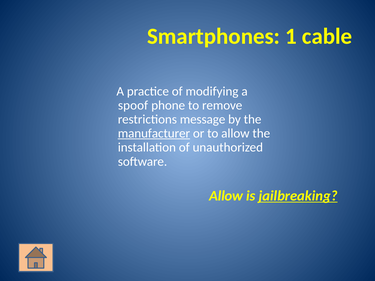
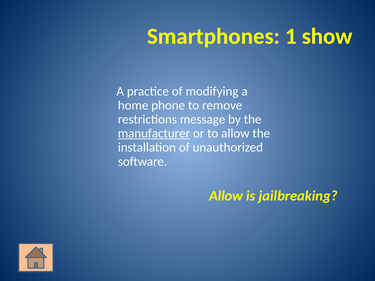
cable: cable -> show
spoof: spoof -> home
jailbreaking underline: present -> none
